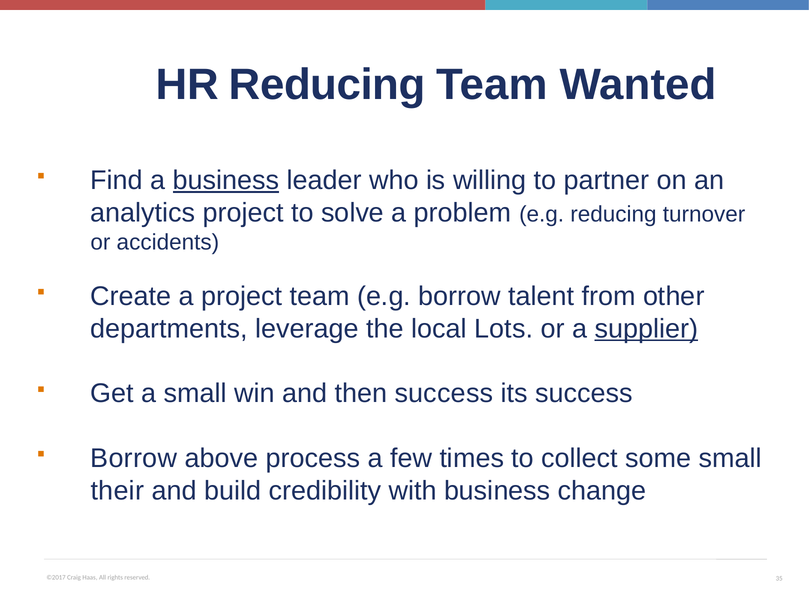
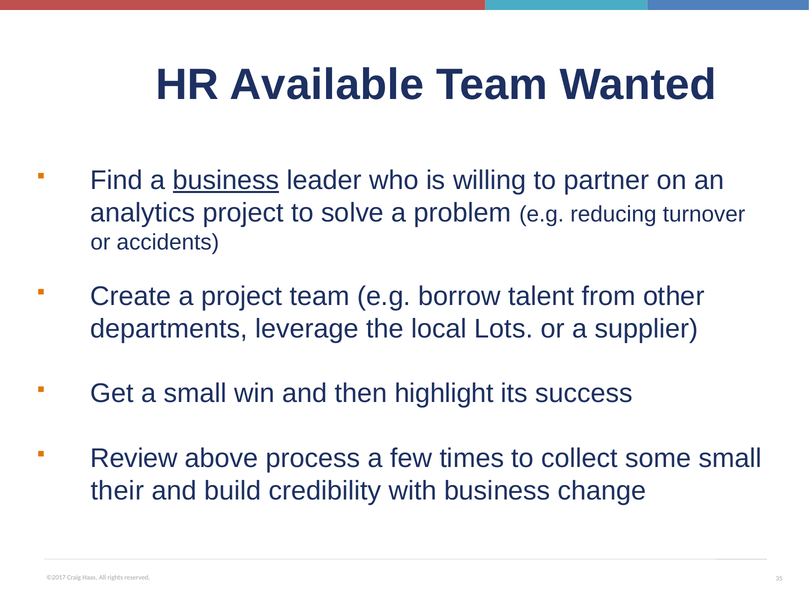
HR Reducing: Reducing -> Available
supplier underline: present -> none
then success: success -> highlight
Borrow at (134, 458): Borrow -> Review
